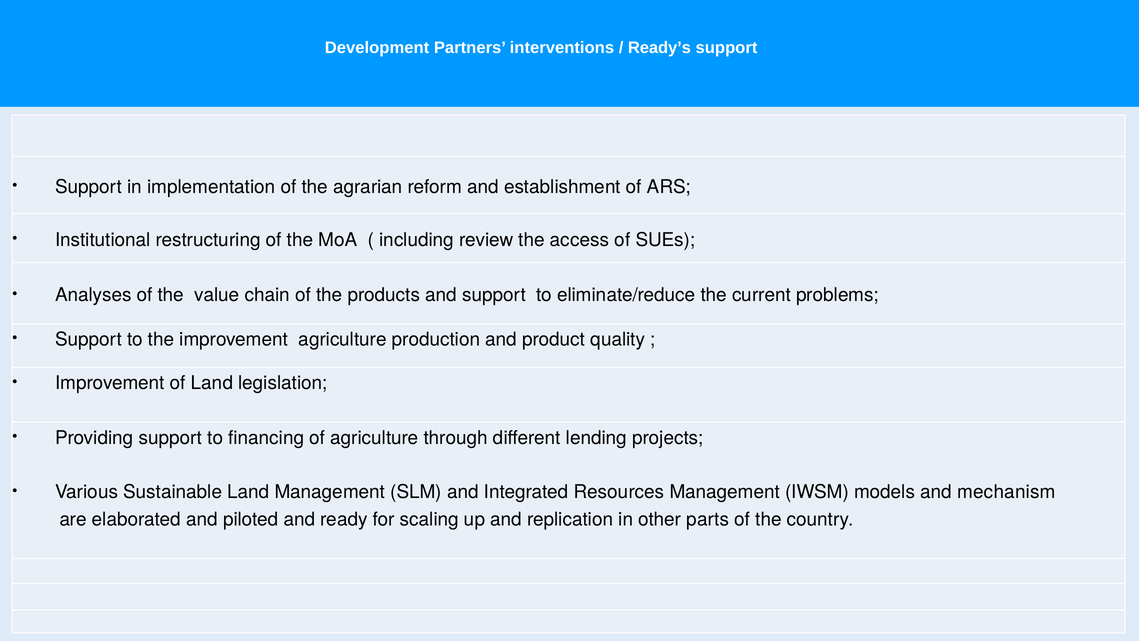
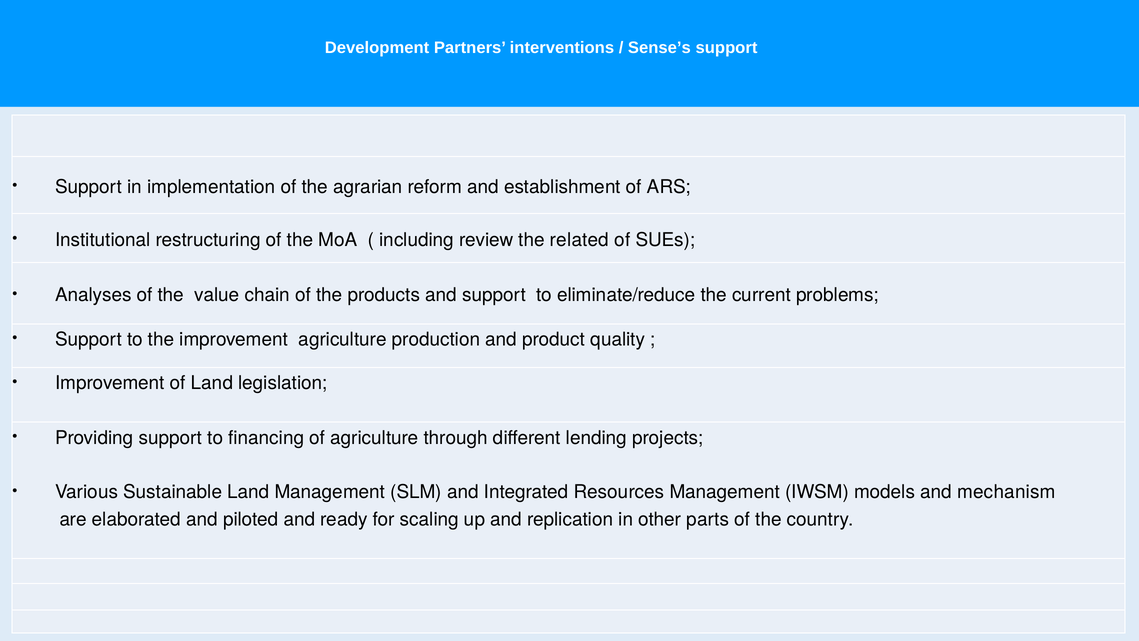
Ready’s: Ready’s -> Sense’s
access: access -> related
